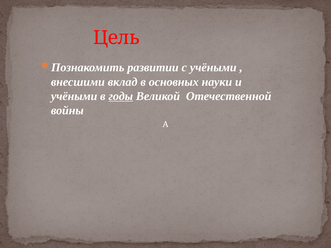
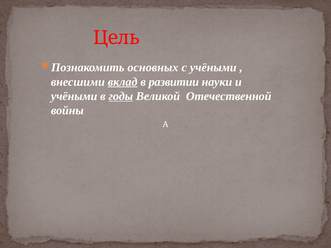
развитии: развитии -> основных
вклад underline: none -> present
основных: основных -> развитии
